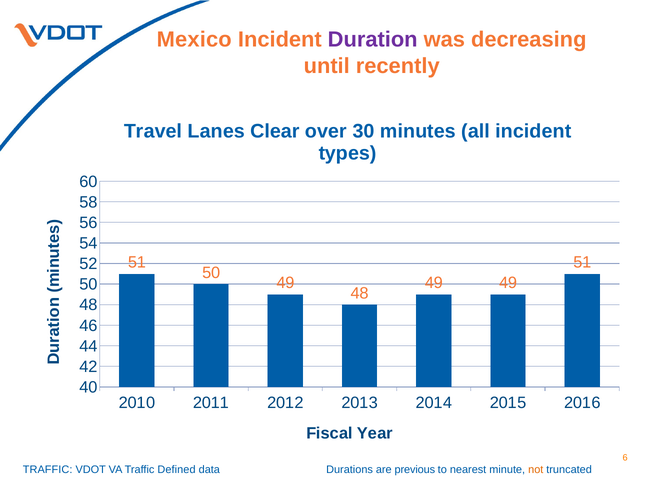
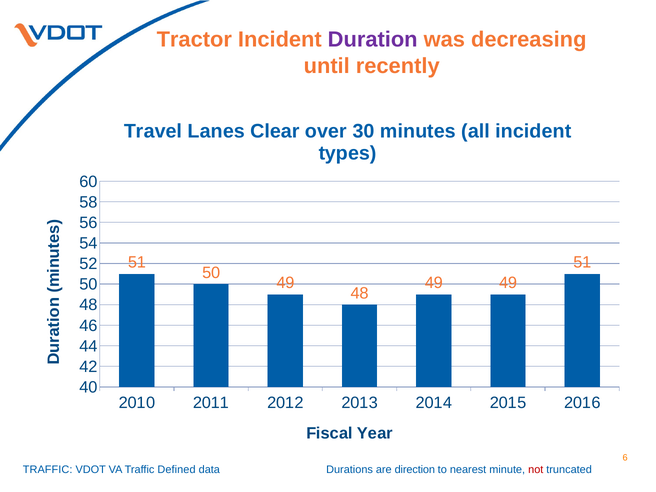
Mexico: Mexico -> Tractor
previous: previous -> direction
not colour: orange -> red
